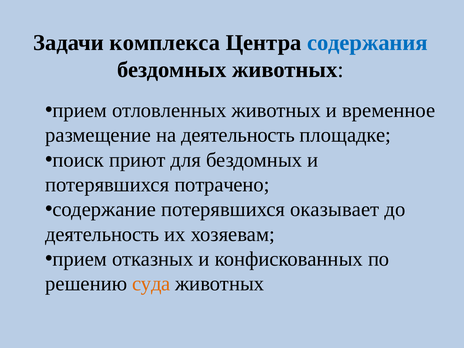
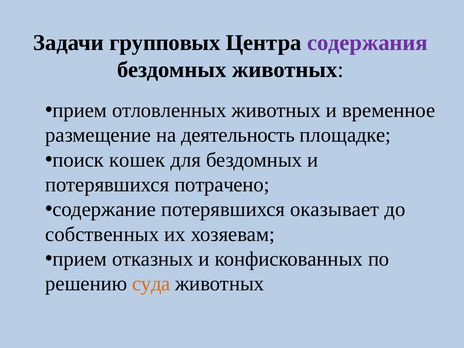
комплекса: комплекса -> групповых
содержания colour: blue -> purple
приют: приют -> кошек
деятельность at (102, 234): деятельность -> собственных
